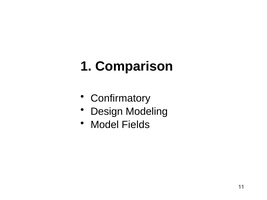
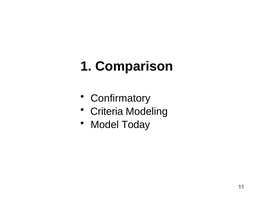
Design: Design -> Criteria
Fields: Fields -> Today
